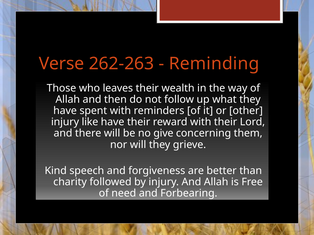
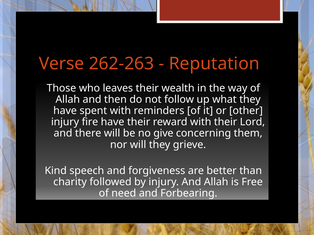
Reminding: Reminding -> Reputation
like: like -> fire
